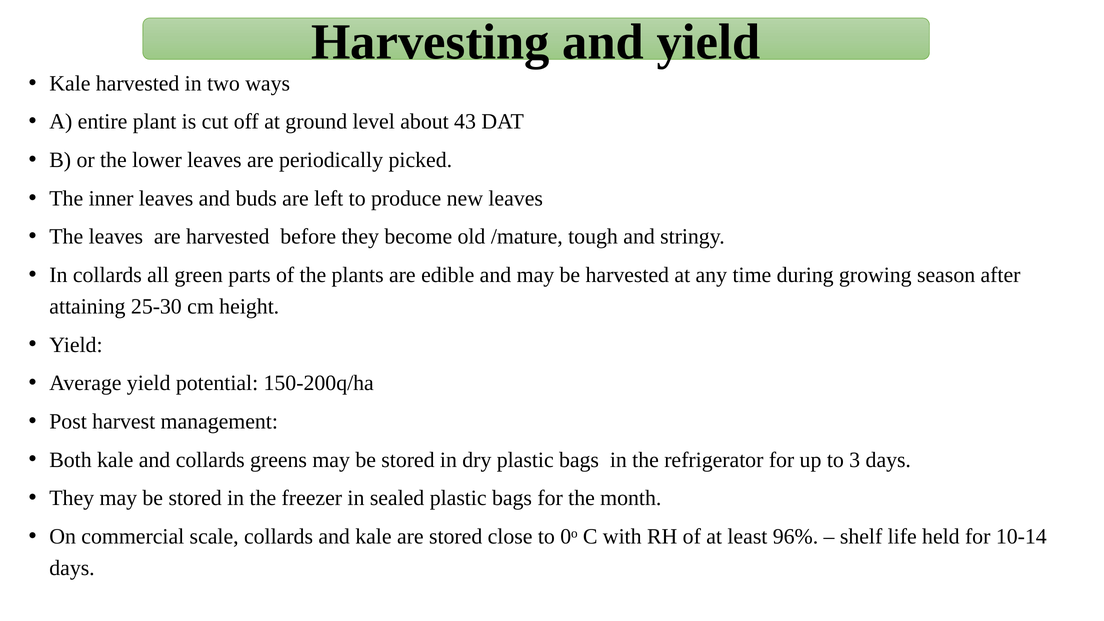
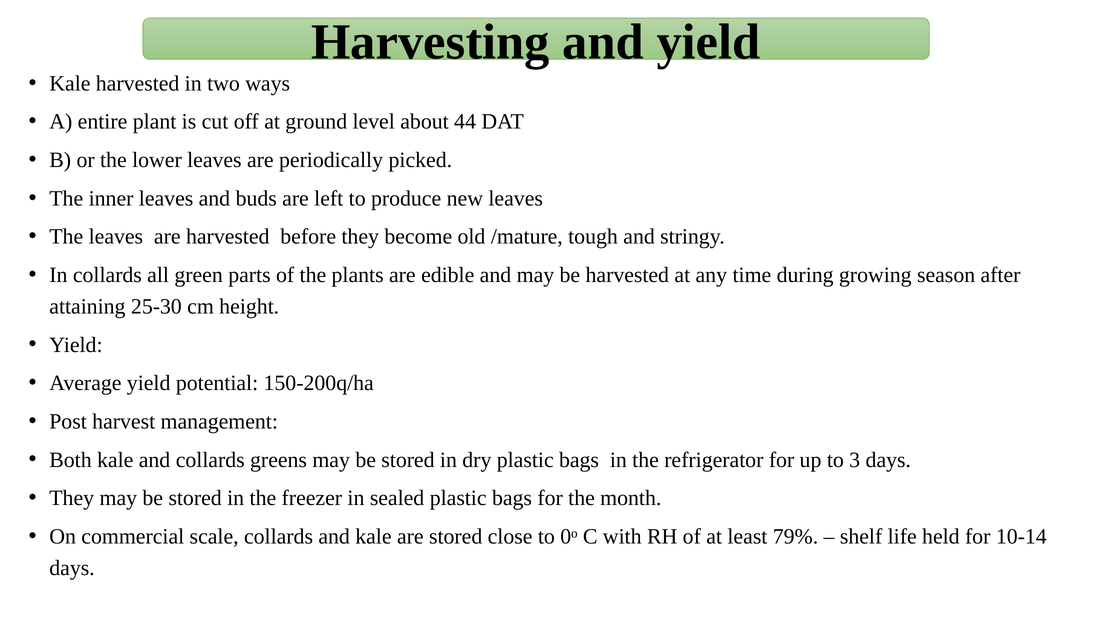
43: 43 -> 44
96%: 96% -> 79%
